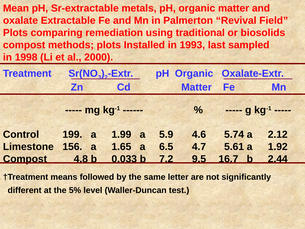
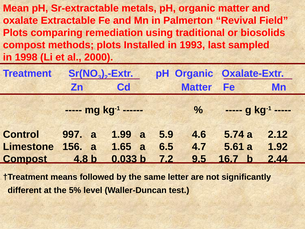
199: 199 -> 997
